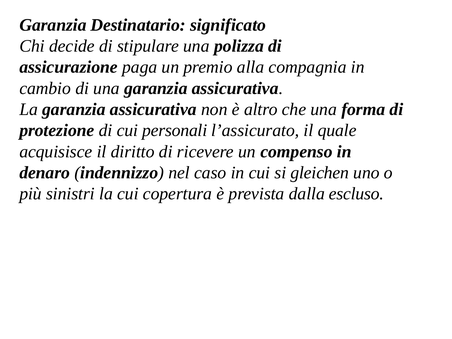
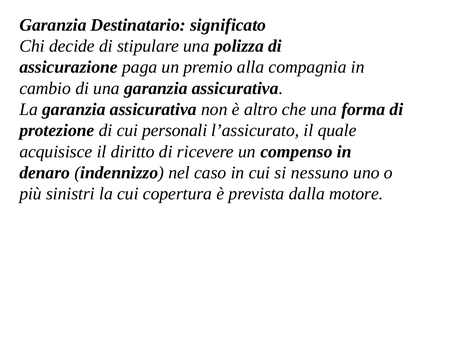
gleichen: gleichen -> nessuno
escluso: escluso -> motore
